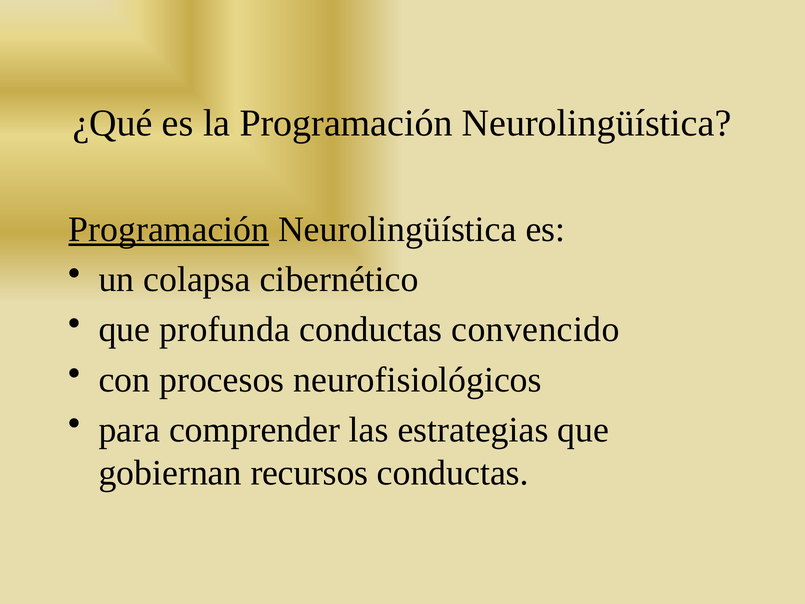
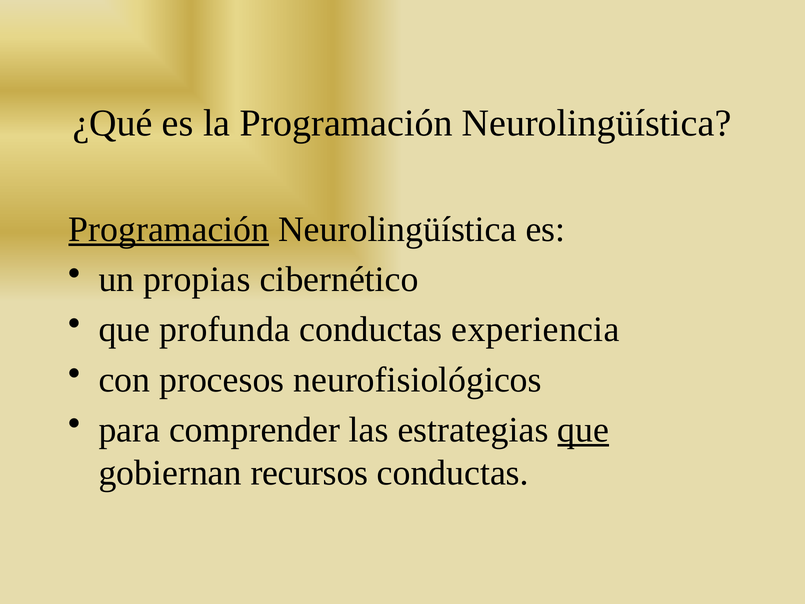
colapsa: colapsa -> propias
convencido: convencido -> experiencia
que at (583, 430) underline: none -> present
